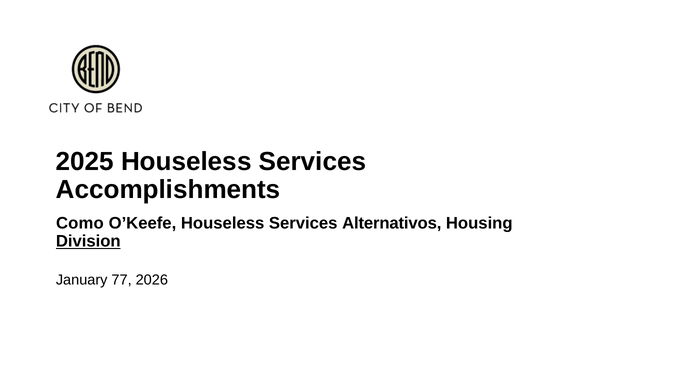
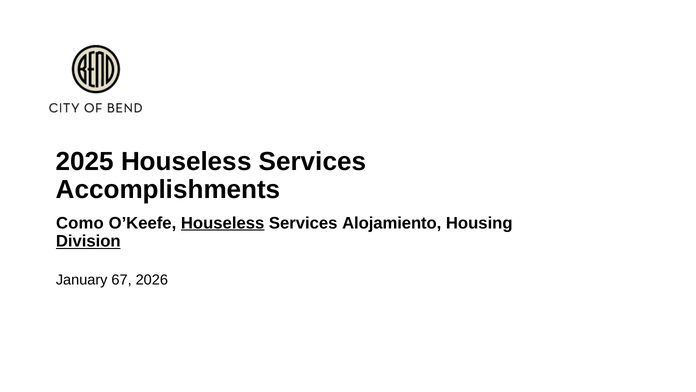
Houseless at (223, 223) underline: none -> present
Alternativos: Alternativos -> Alojamiento
77: 77 -> 67
